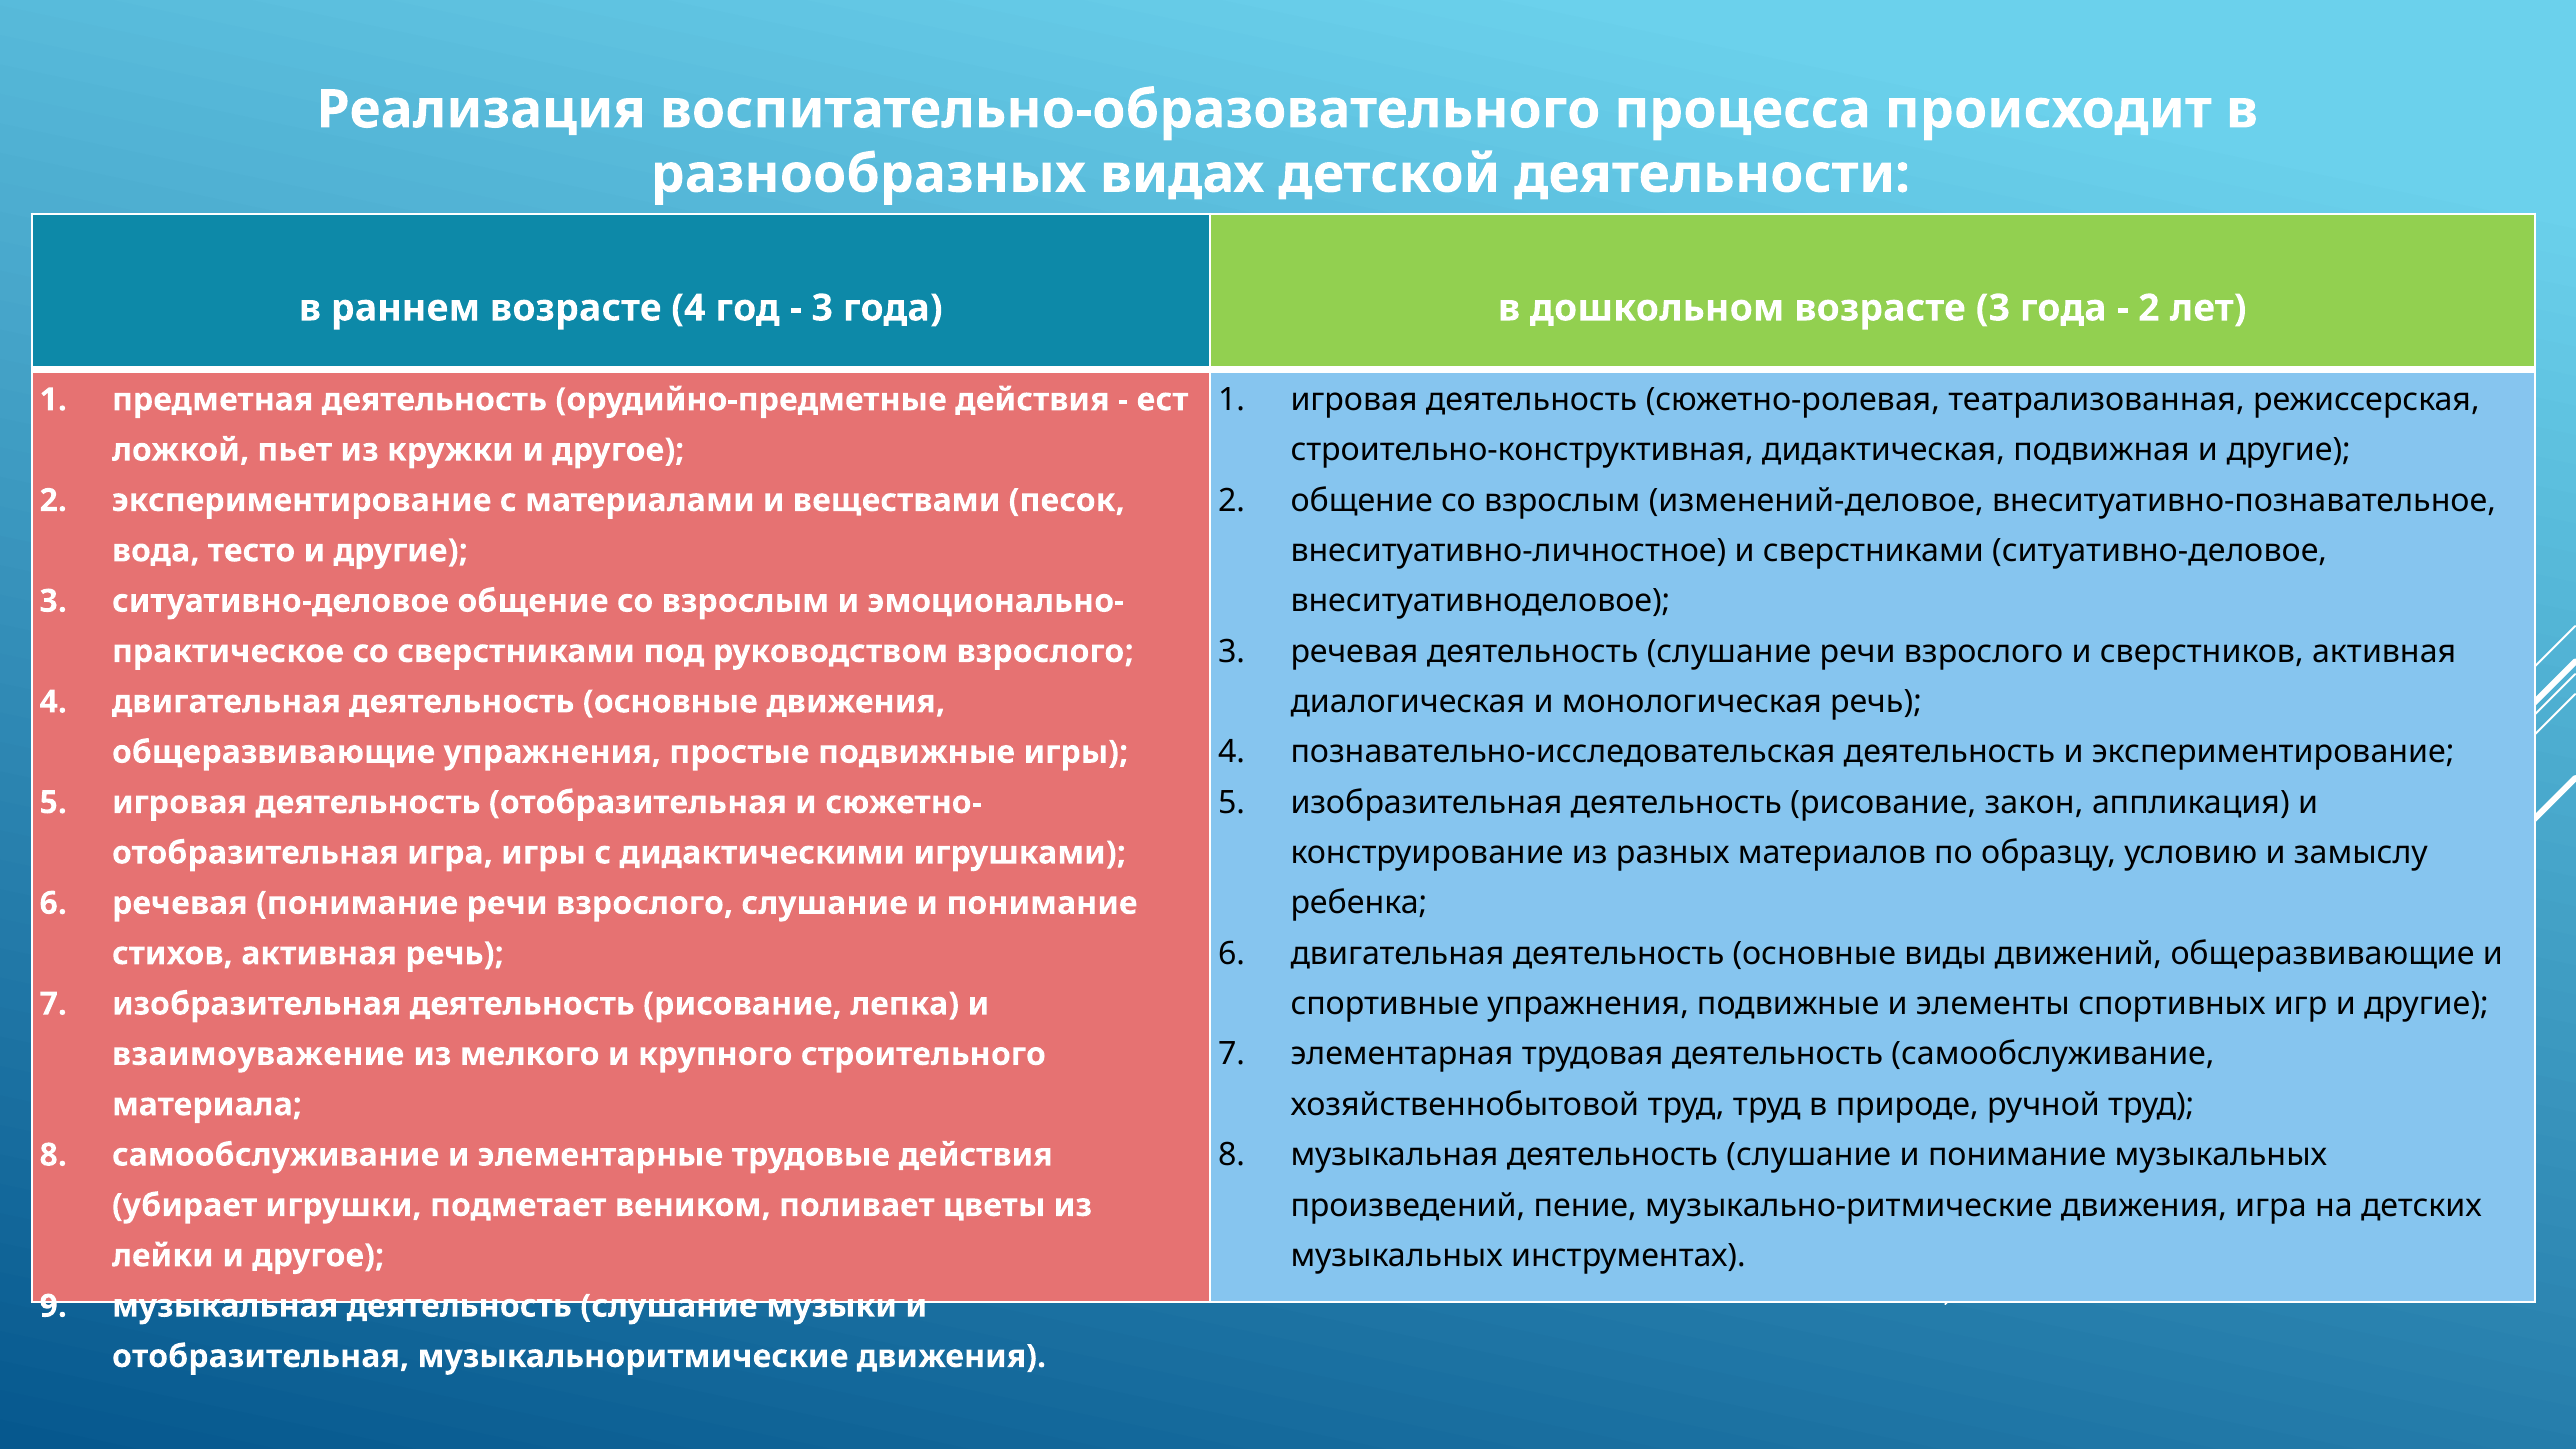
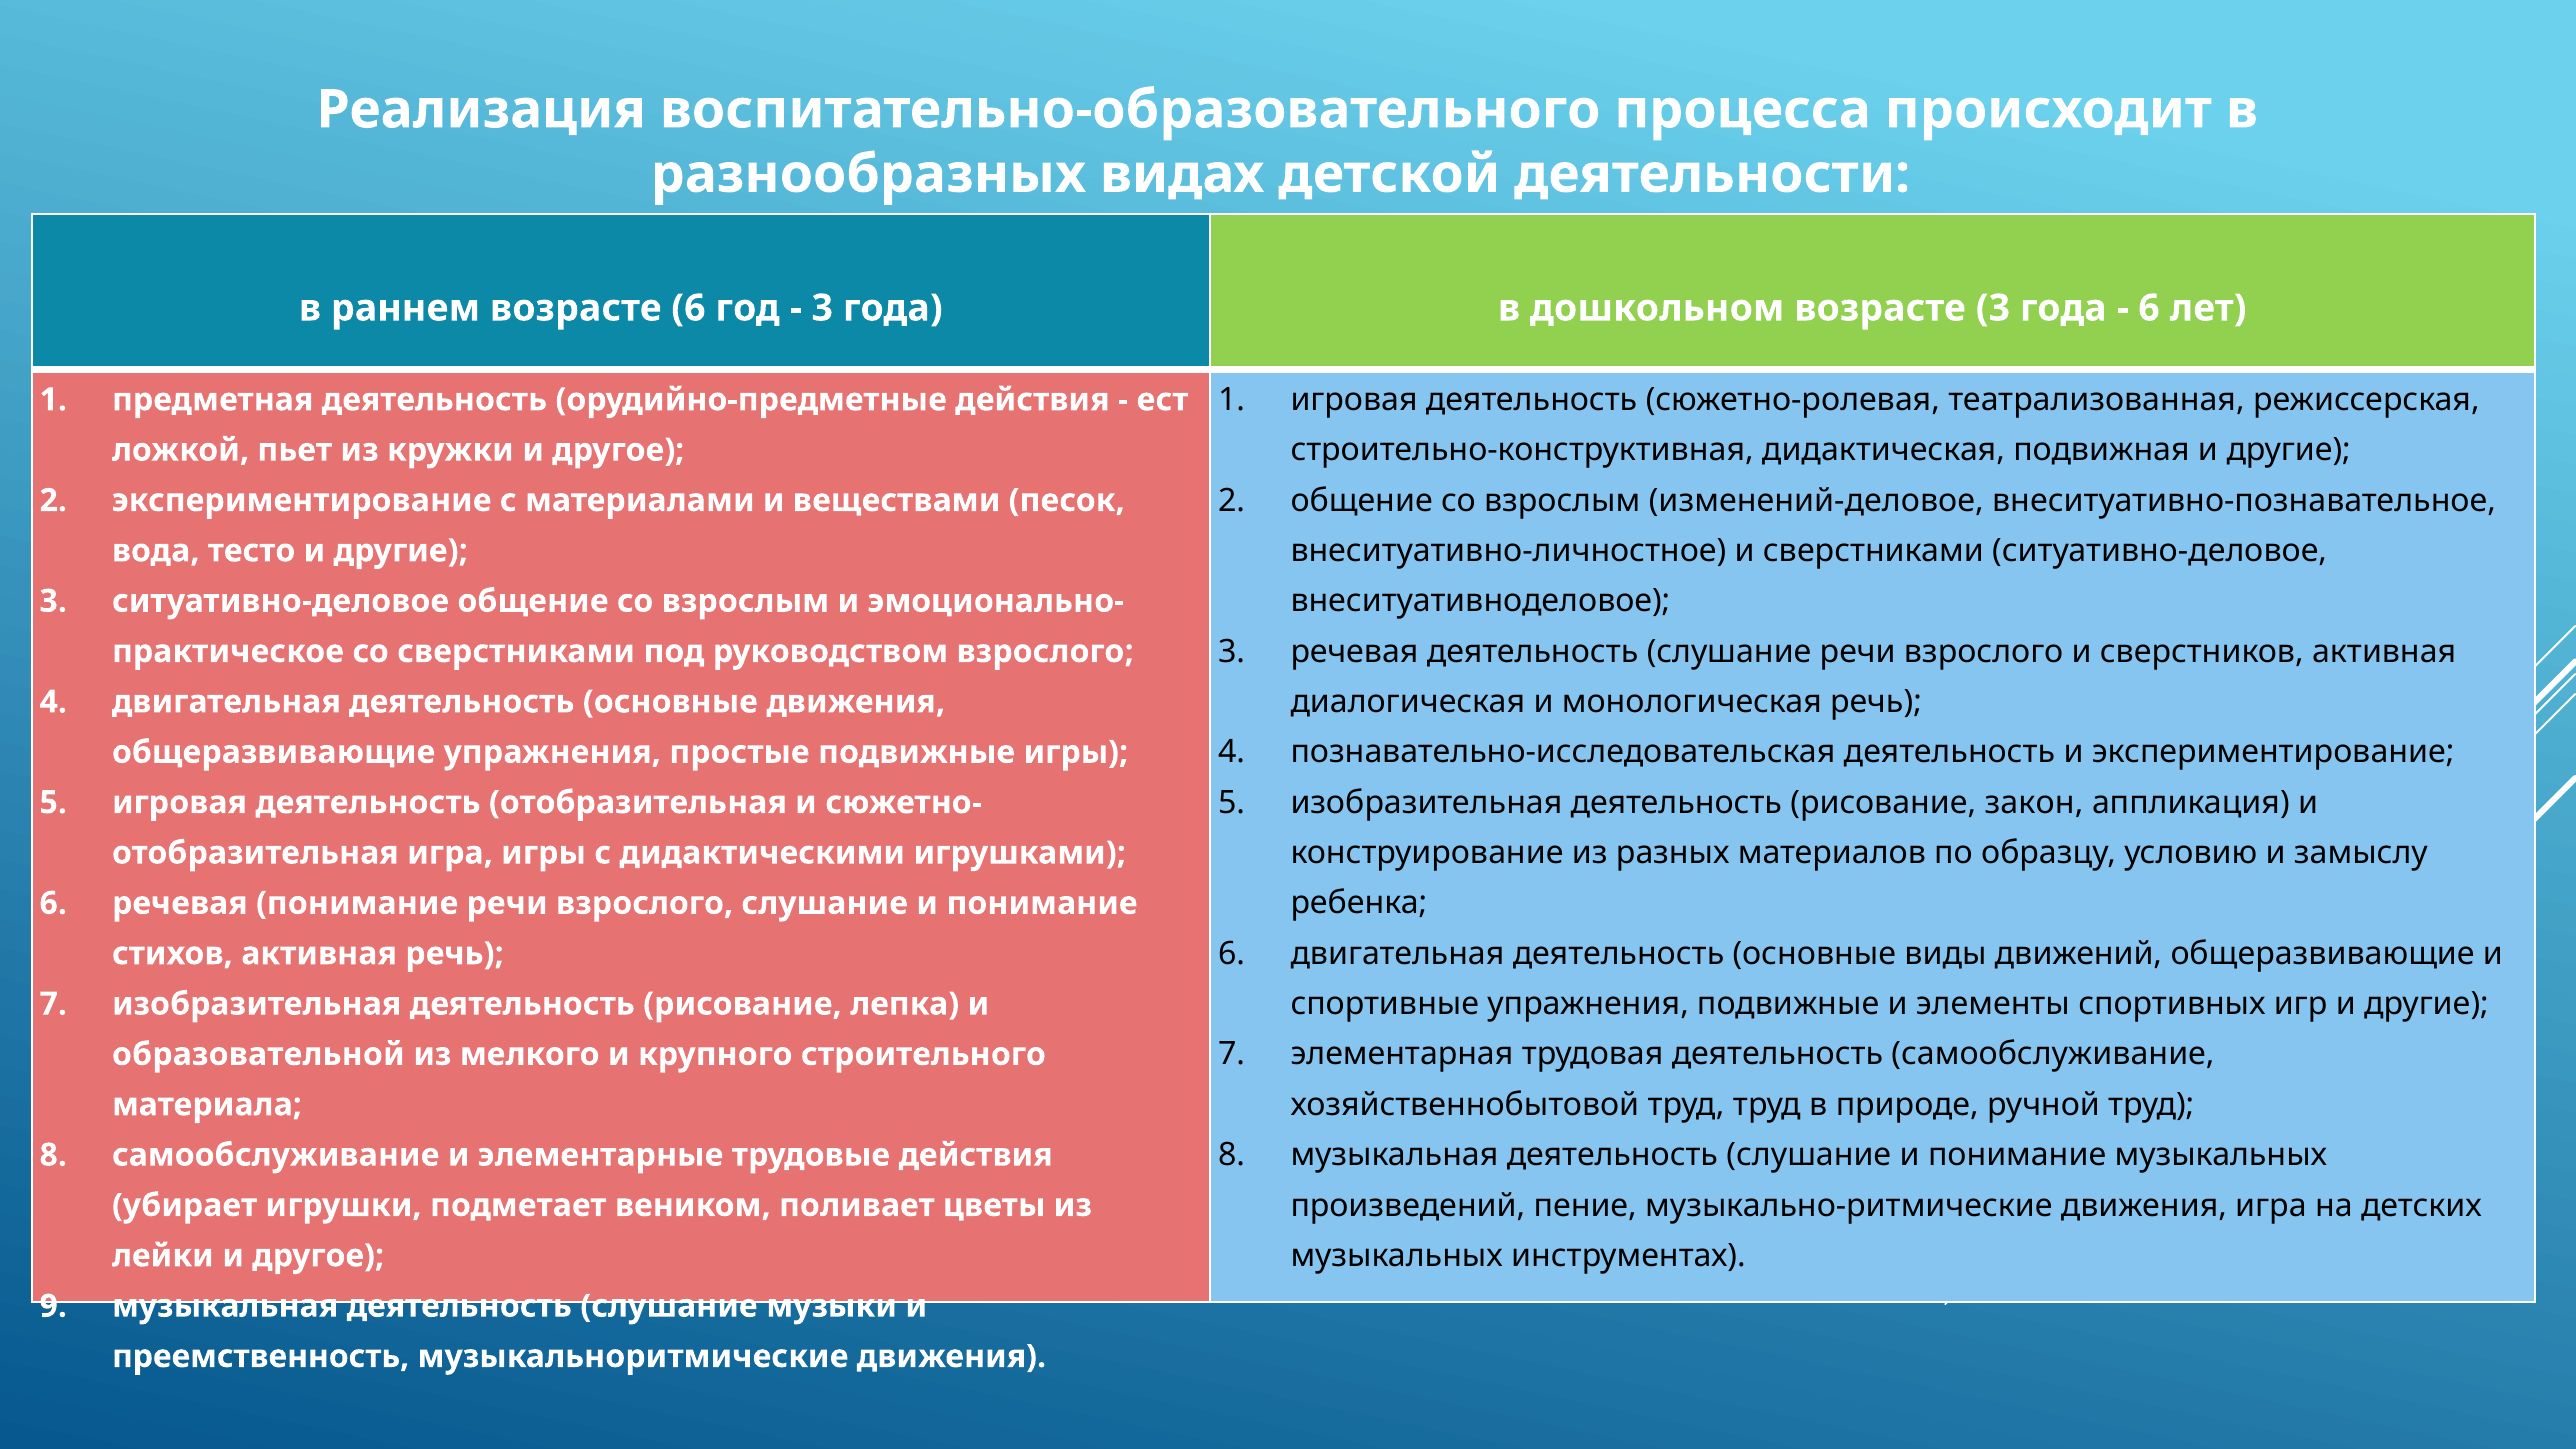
возрасте 4: 4 -> 6
2 at (2149, 308): 2 -> 6
взаимоуважение: взаимоуважение -> образовательной
отобразительная at (260, 1356): отобразительная -> преемственность
